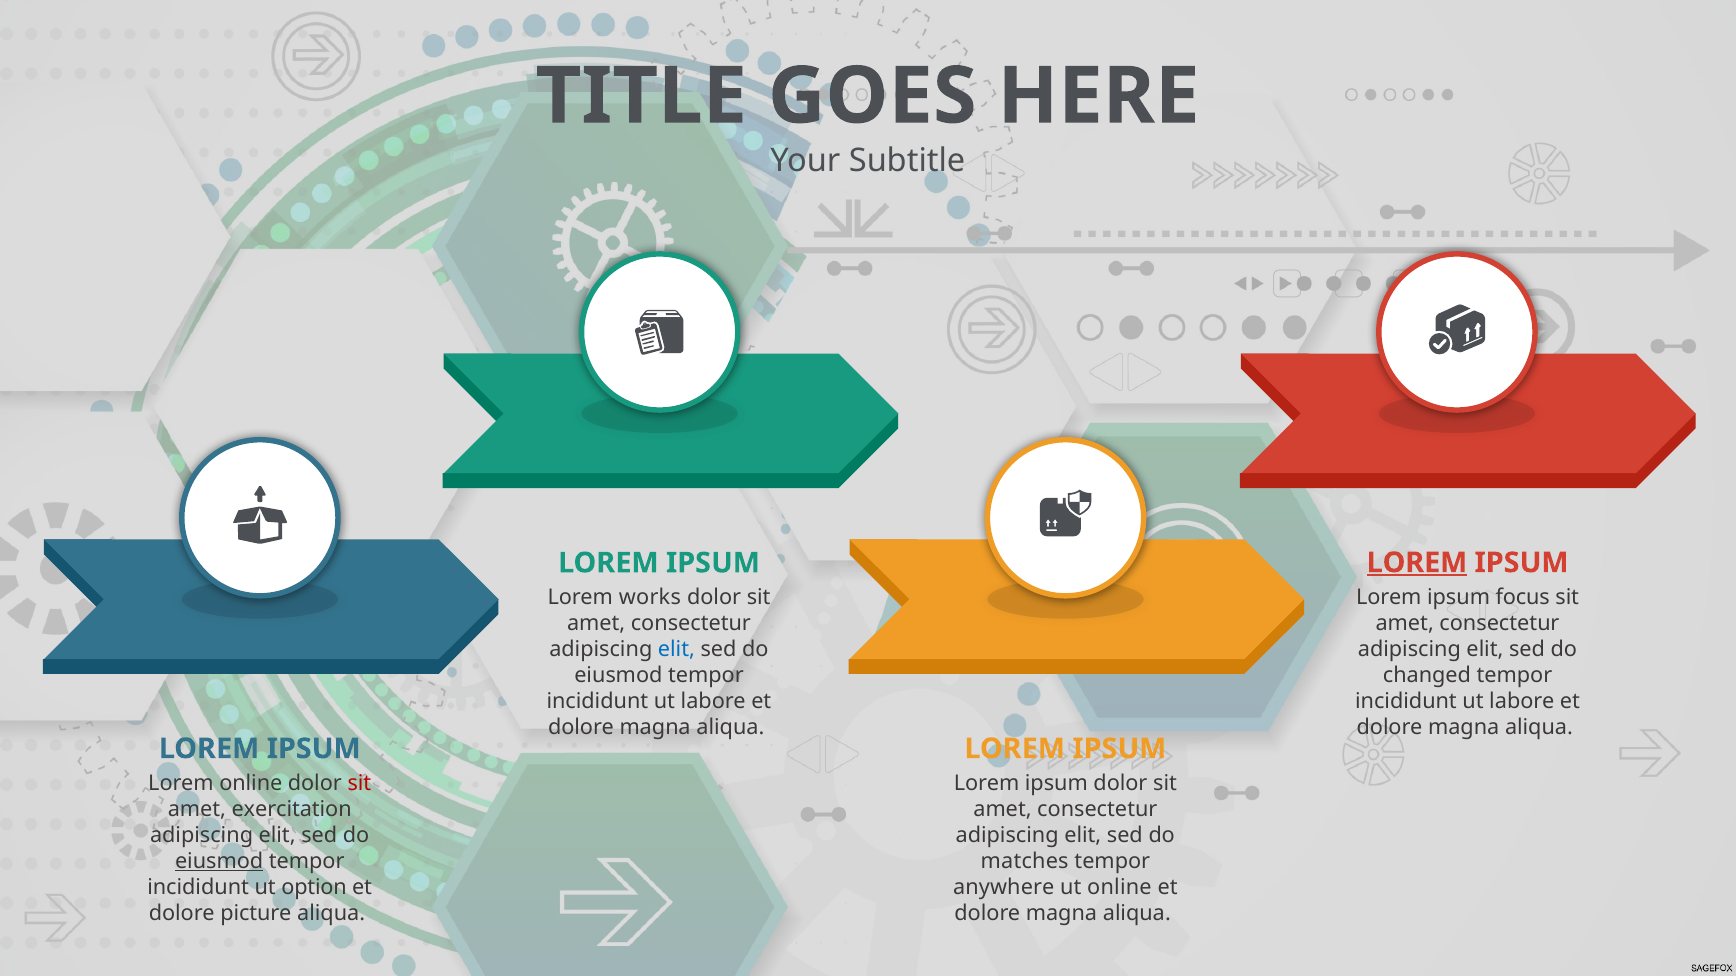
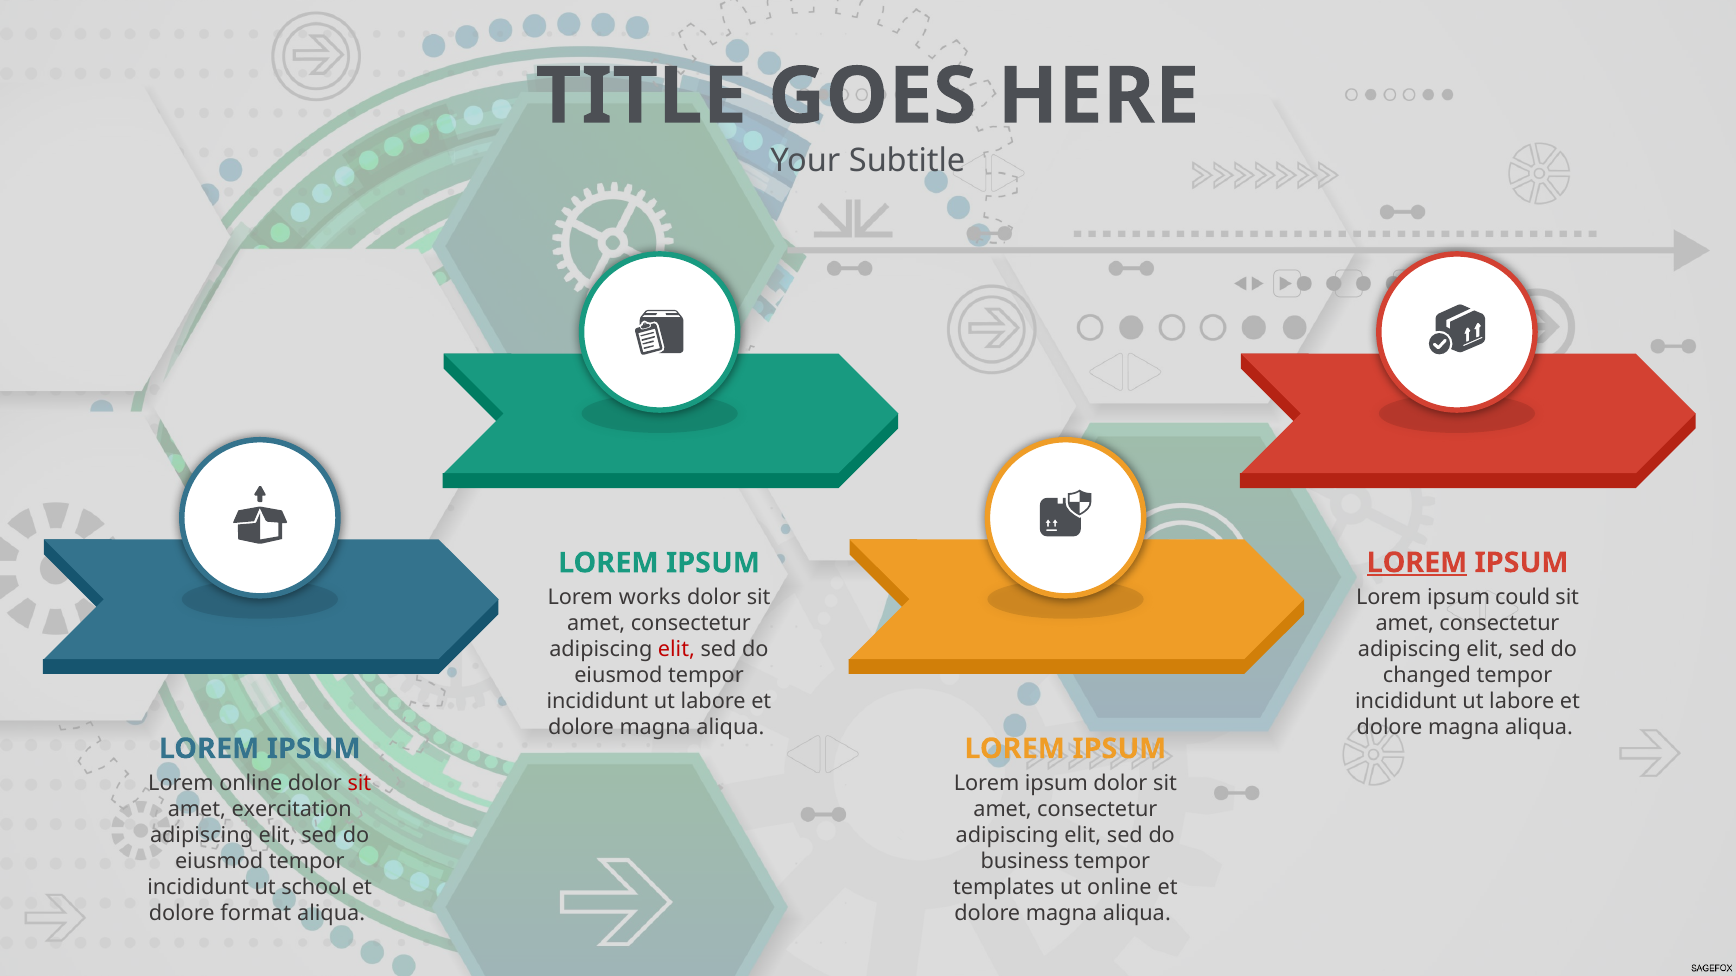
focus: focus -> could
elit at (676, 649) colour: blue -> red
eiusmod at (219, 861) underline: present -> none
matches: matches -> business
option: option -> school
anywhere: anywhere -> templates
picture: picture -> format
